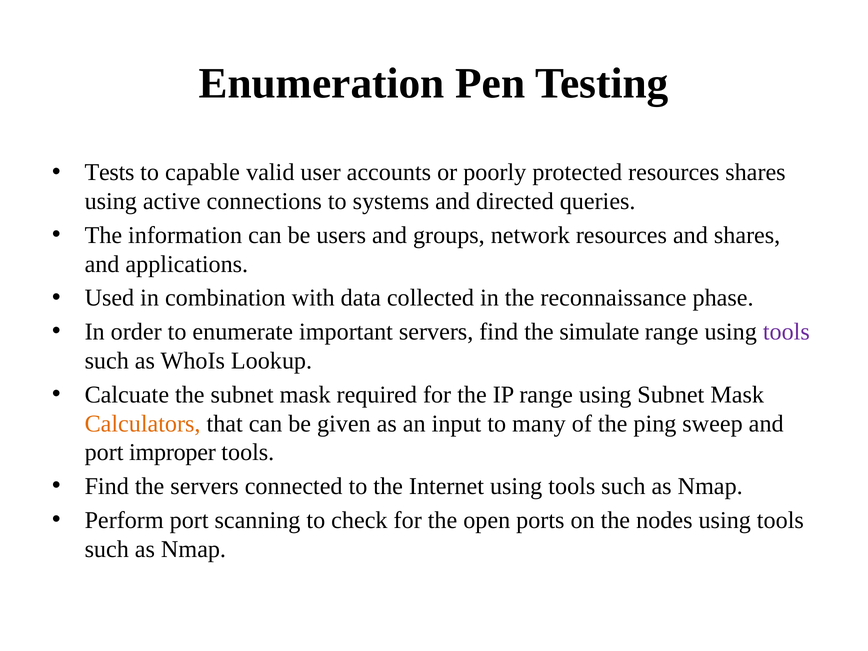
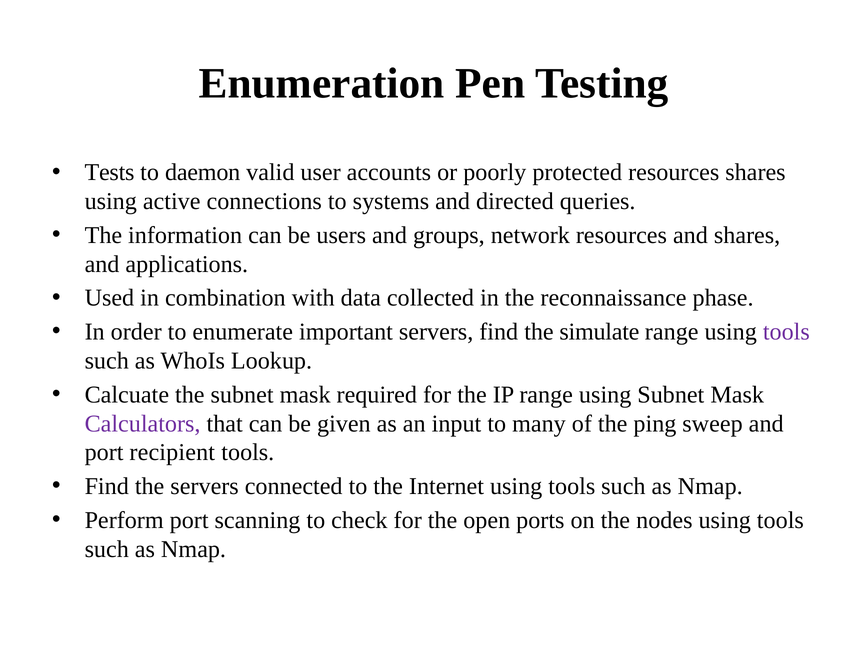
capable: capable -> daemon
Calculators colour: orange -> purple
improper: improper -> recipient
